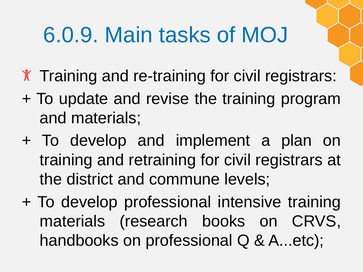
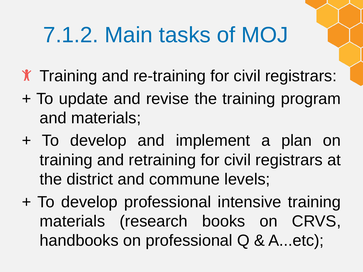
6.0.9: 6.0.9 -> 7.1.2
